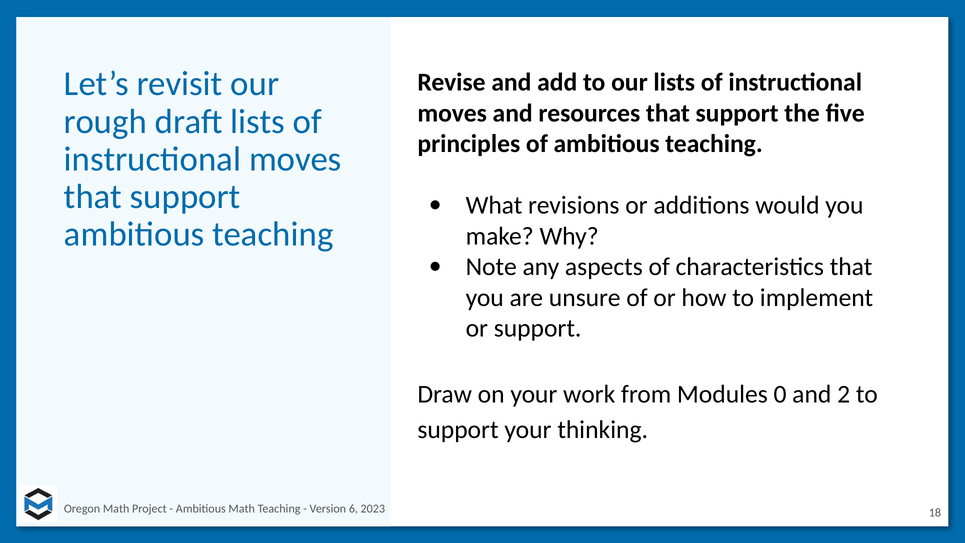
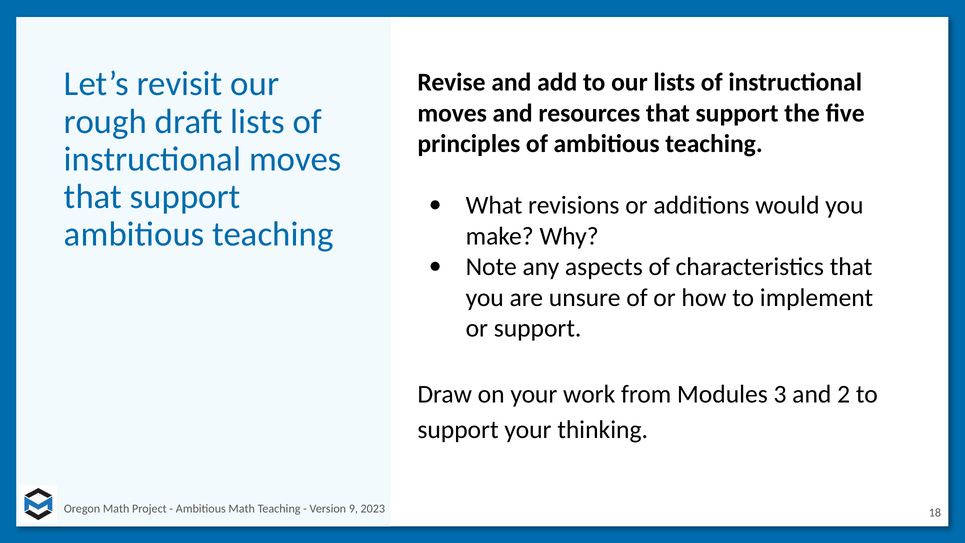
0: 0 -> 3
6: 6 -> 9
